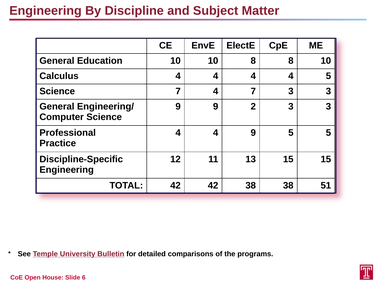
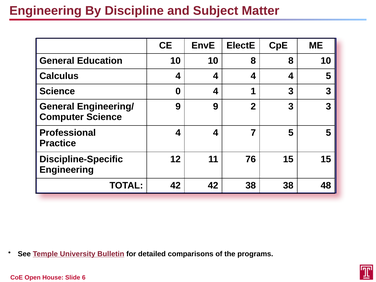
Science 7: 7 -> 0
4 7: 7 -> 1
4 9: 9 -> 7
13: 13 -> 76
51: 51 -> 48
